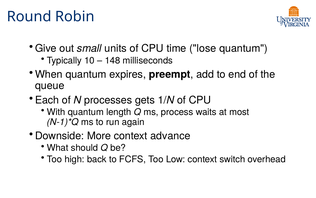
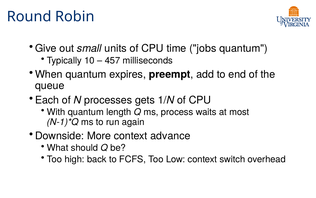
lose: lose -> jobs
148: 148 -> 457
